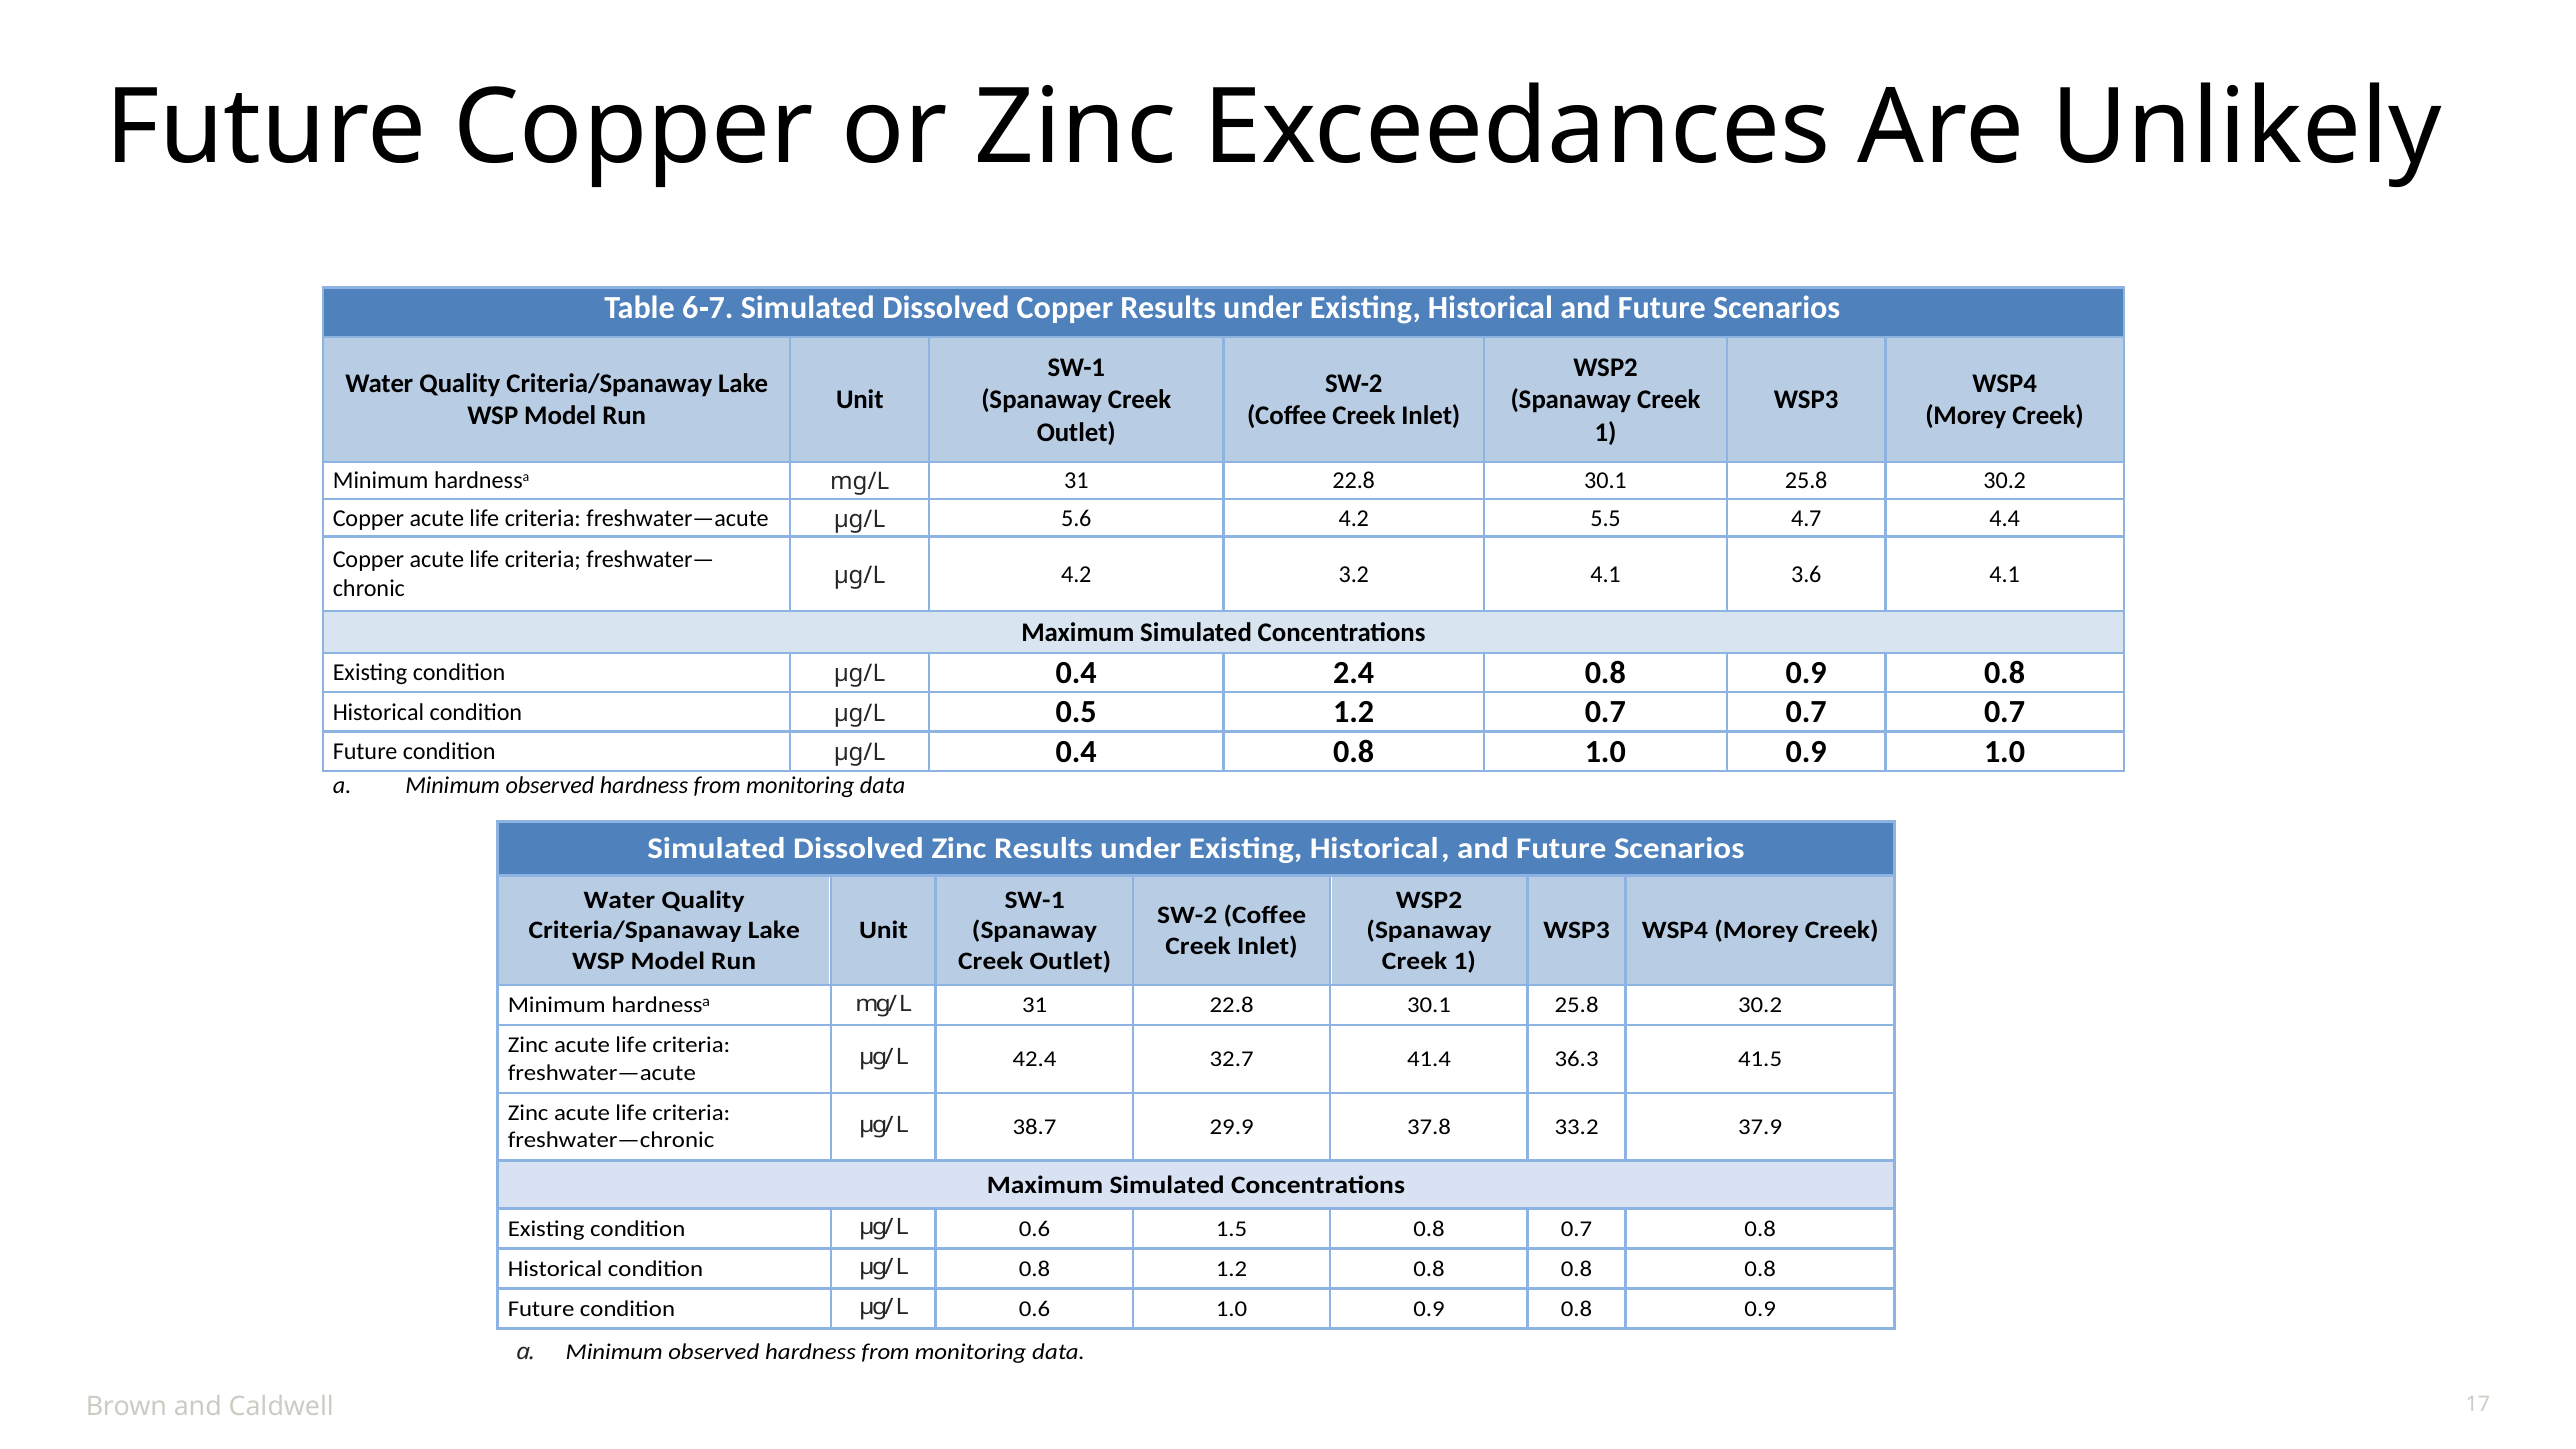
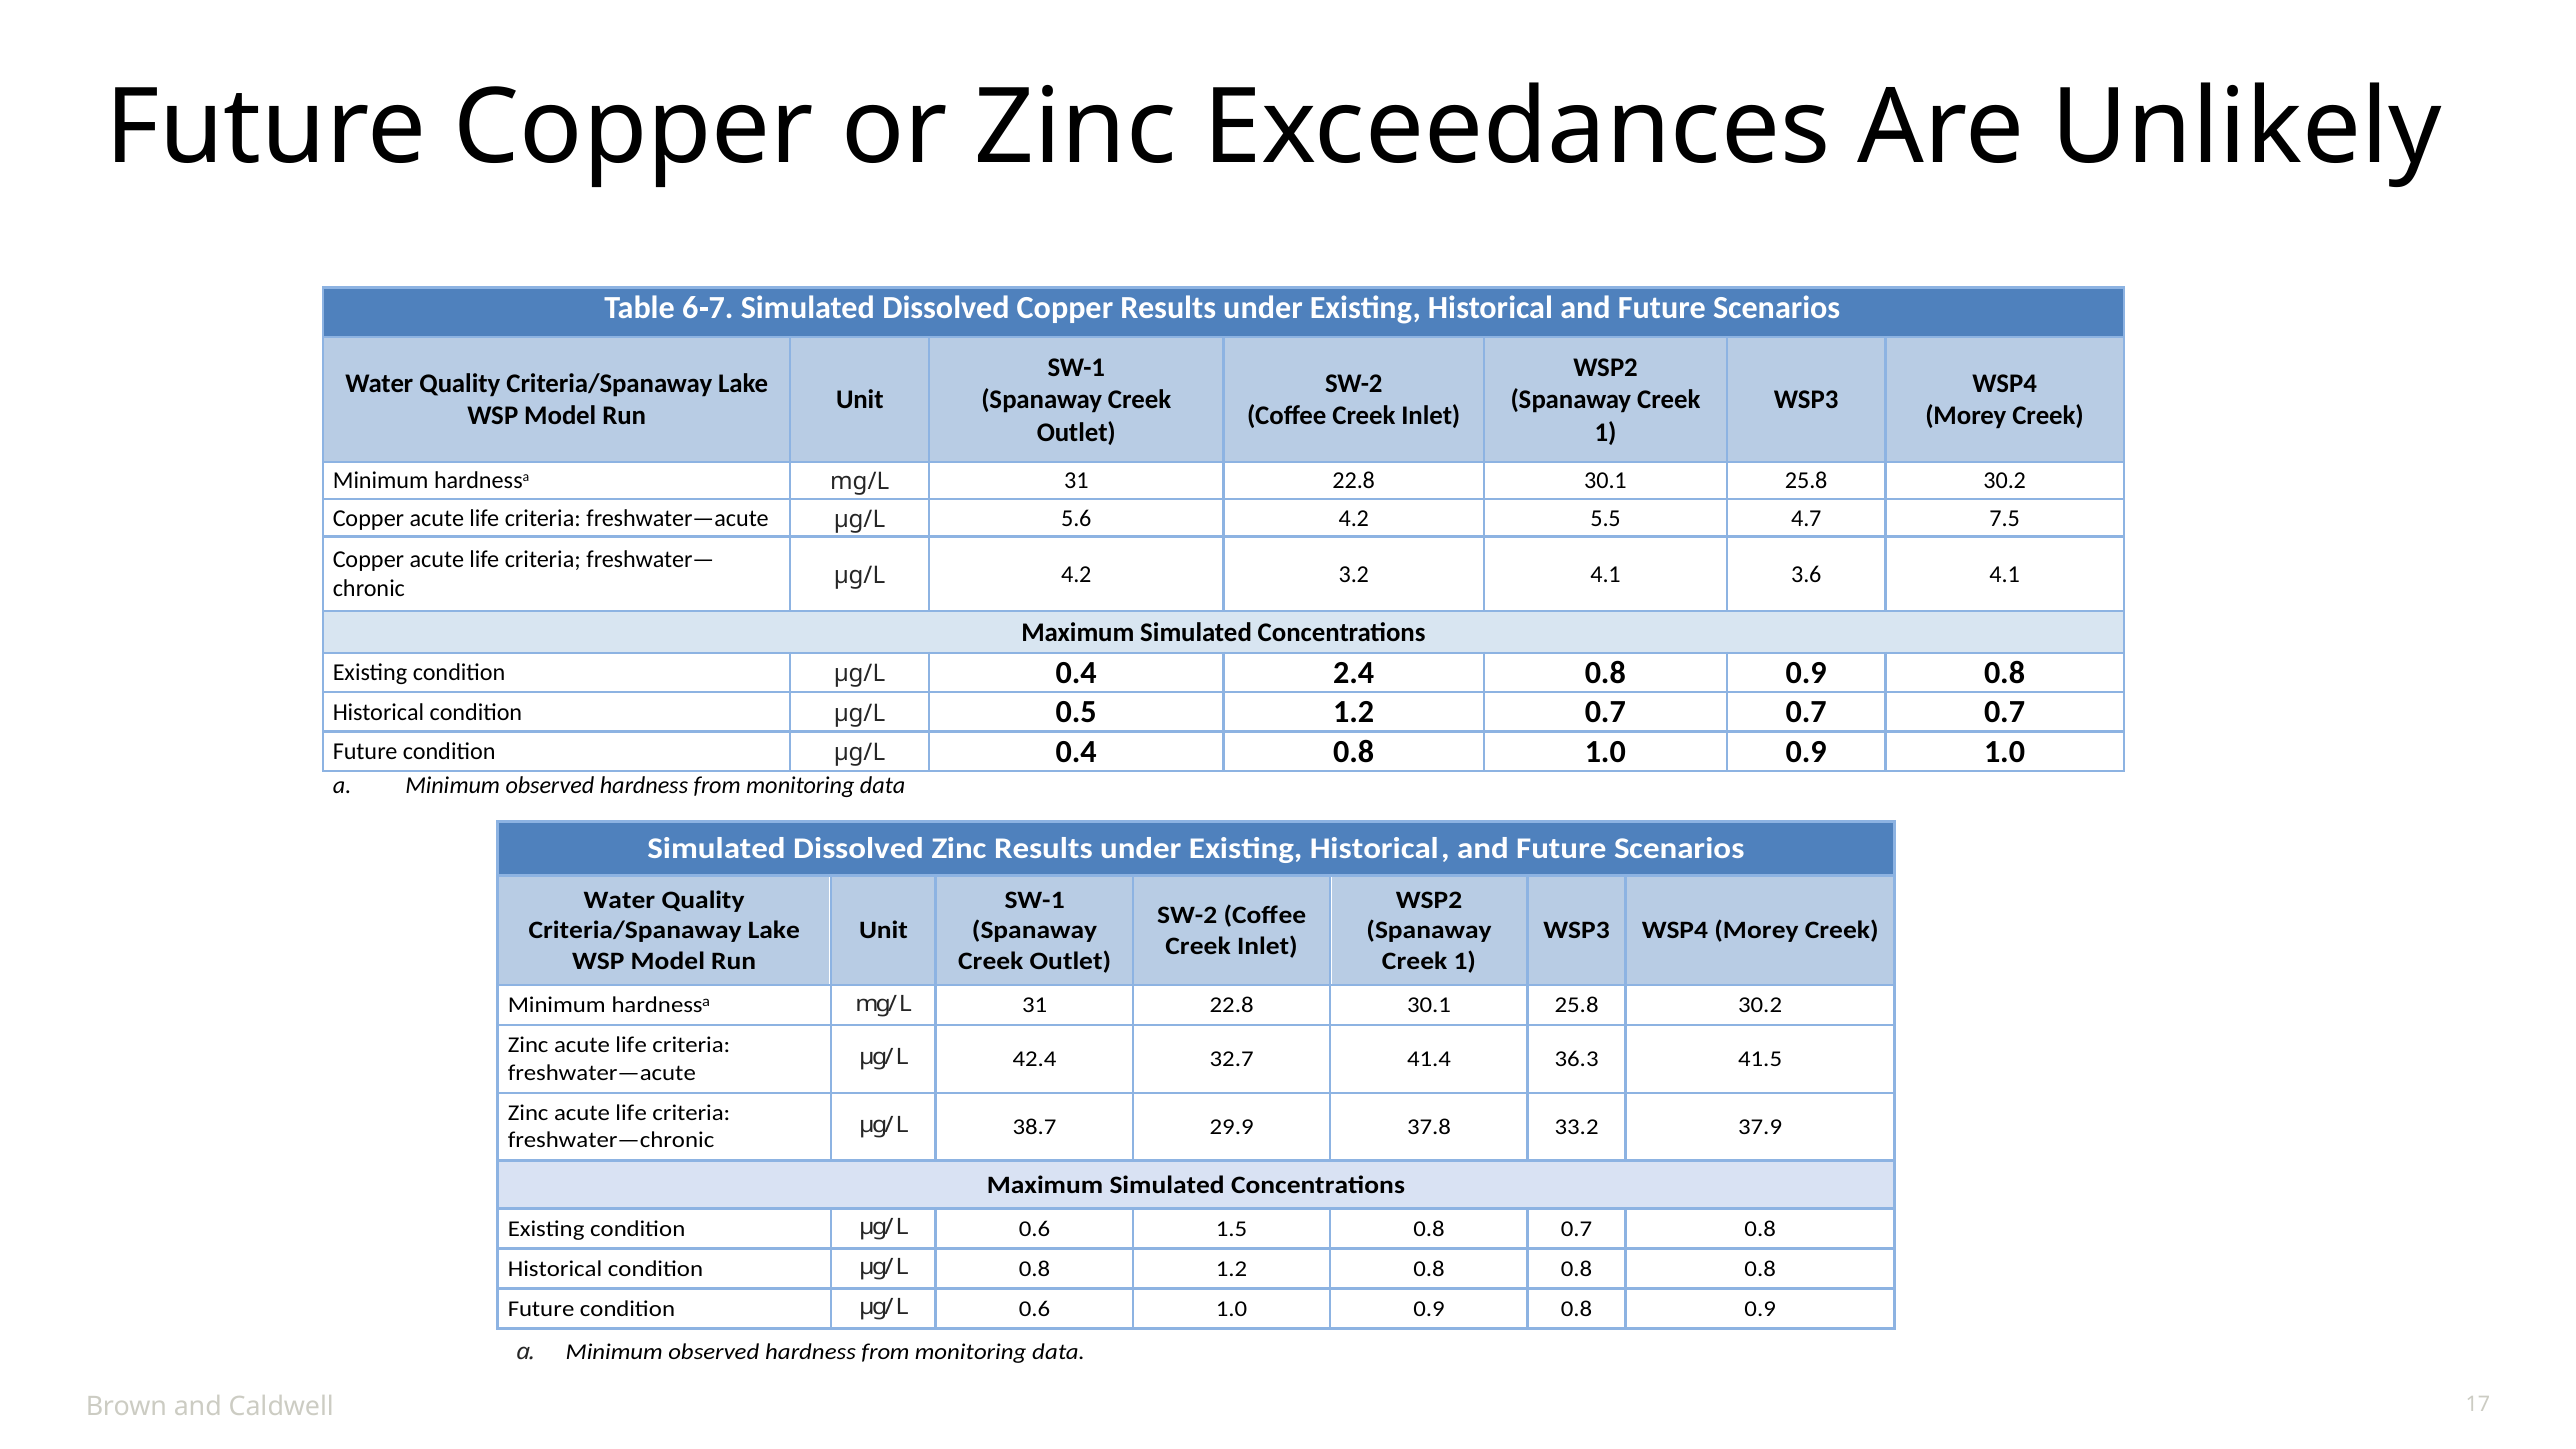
4.4: 4.4 -> 7.5
